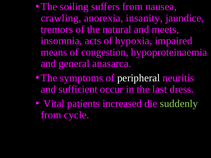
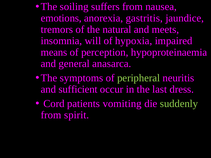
crawling: crawling -> emotions
insanity: insanity -> gastritis
acts: acts -> will
congestion: congestion -> perception
peripheral colour: white -> light green
Vital: Vital -> Cord
increased: increased -> vomiting
cycle: cycle -> spirit
